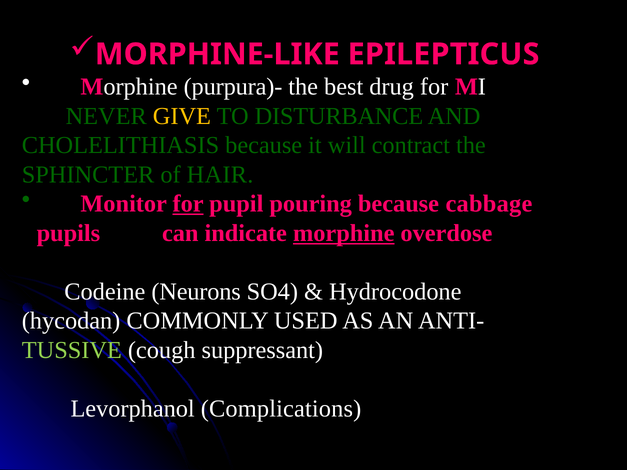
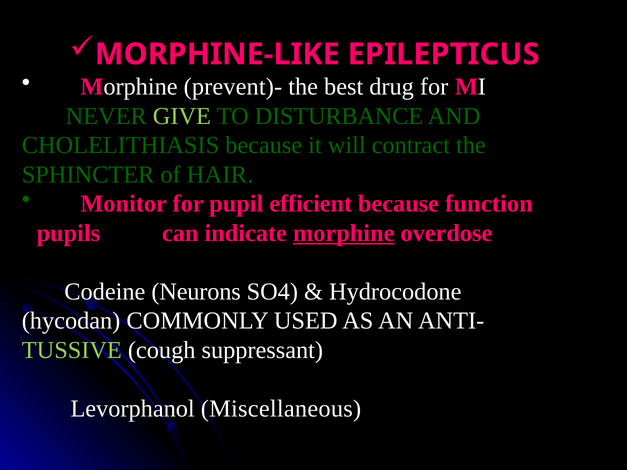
purpura)-: purpura)- -> prevent)-
GIVE colour: yellow -> light green
for at (188, 204) underline: present -> none
pouring: pouring -> efficient
cabbage: cabbage -> function
Complications: Complications -> Miscellaneous
